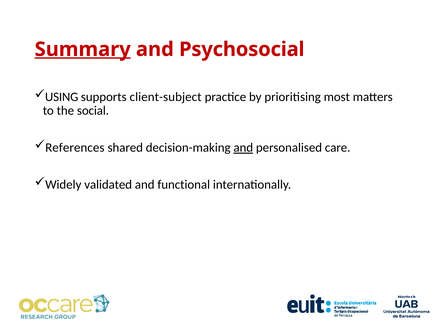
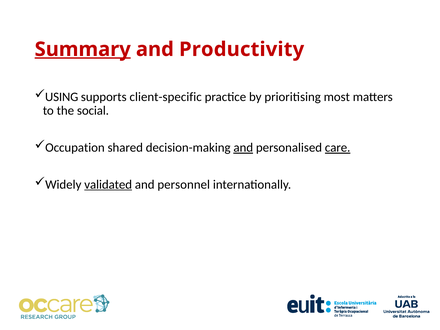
Psychosocial: Psychosocial -> Productivity
client-subject: client-subject -> client-specific
References: References -> Occupation
care underline: none -> present
validated underline: none -> present
functional: functional -> personnel
